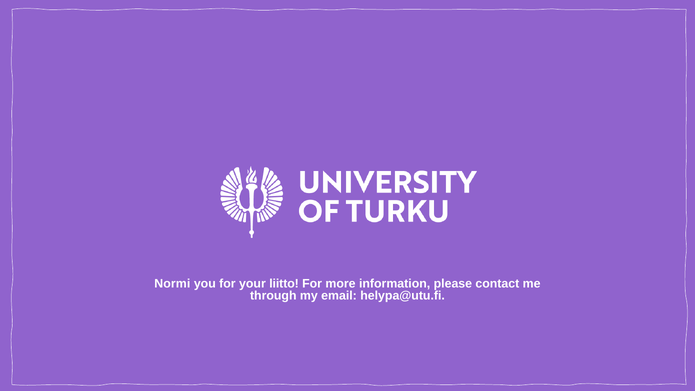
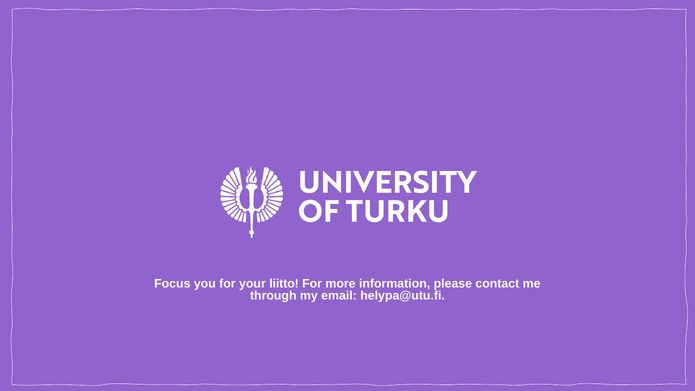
Normi: Normi -> Focus
